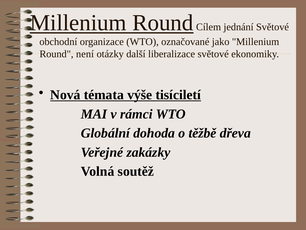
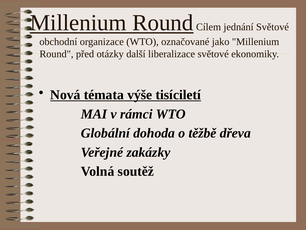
není: není -> před
